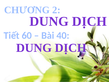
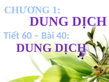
2: 2 -> 1
